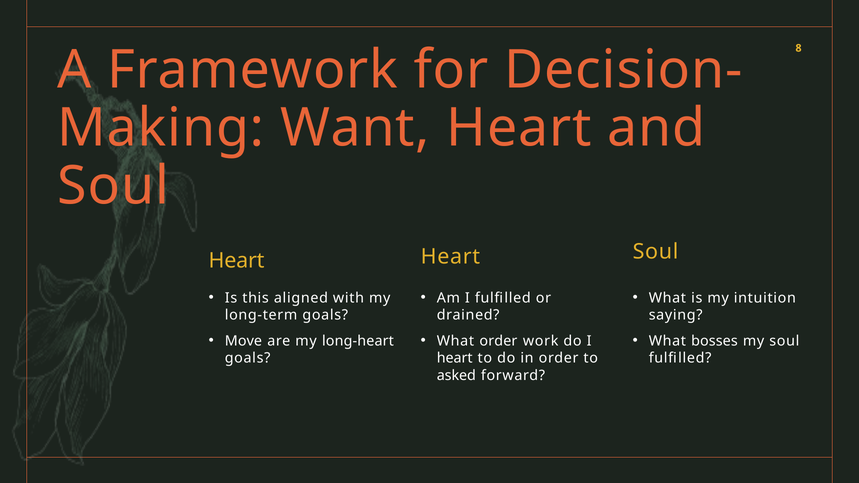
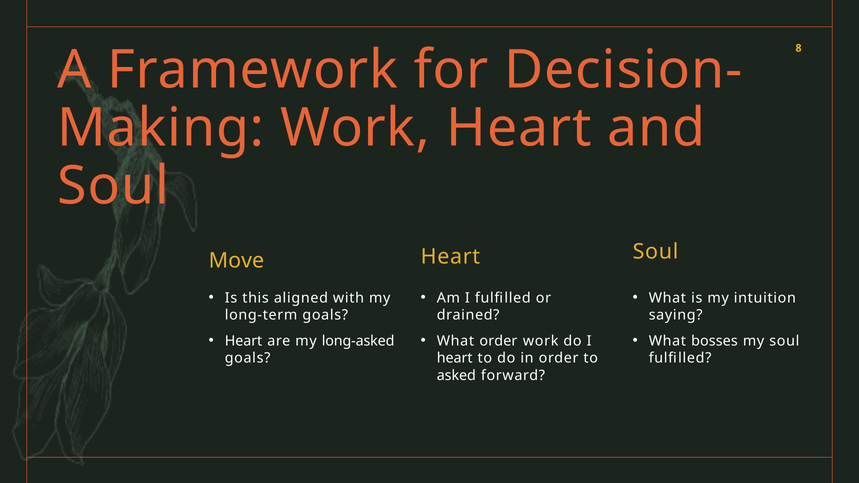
Want at (355, 128): Want -> Work
Heart at (237, 261): Heart -> Move
Move at (243, 341): Move -> Heart
long-heart: long-heart -> long-asked
